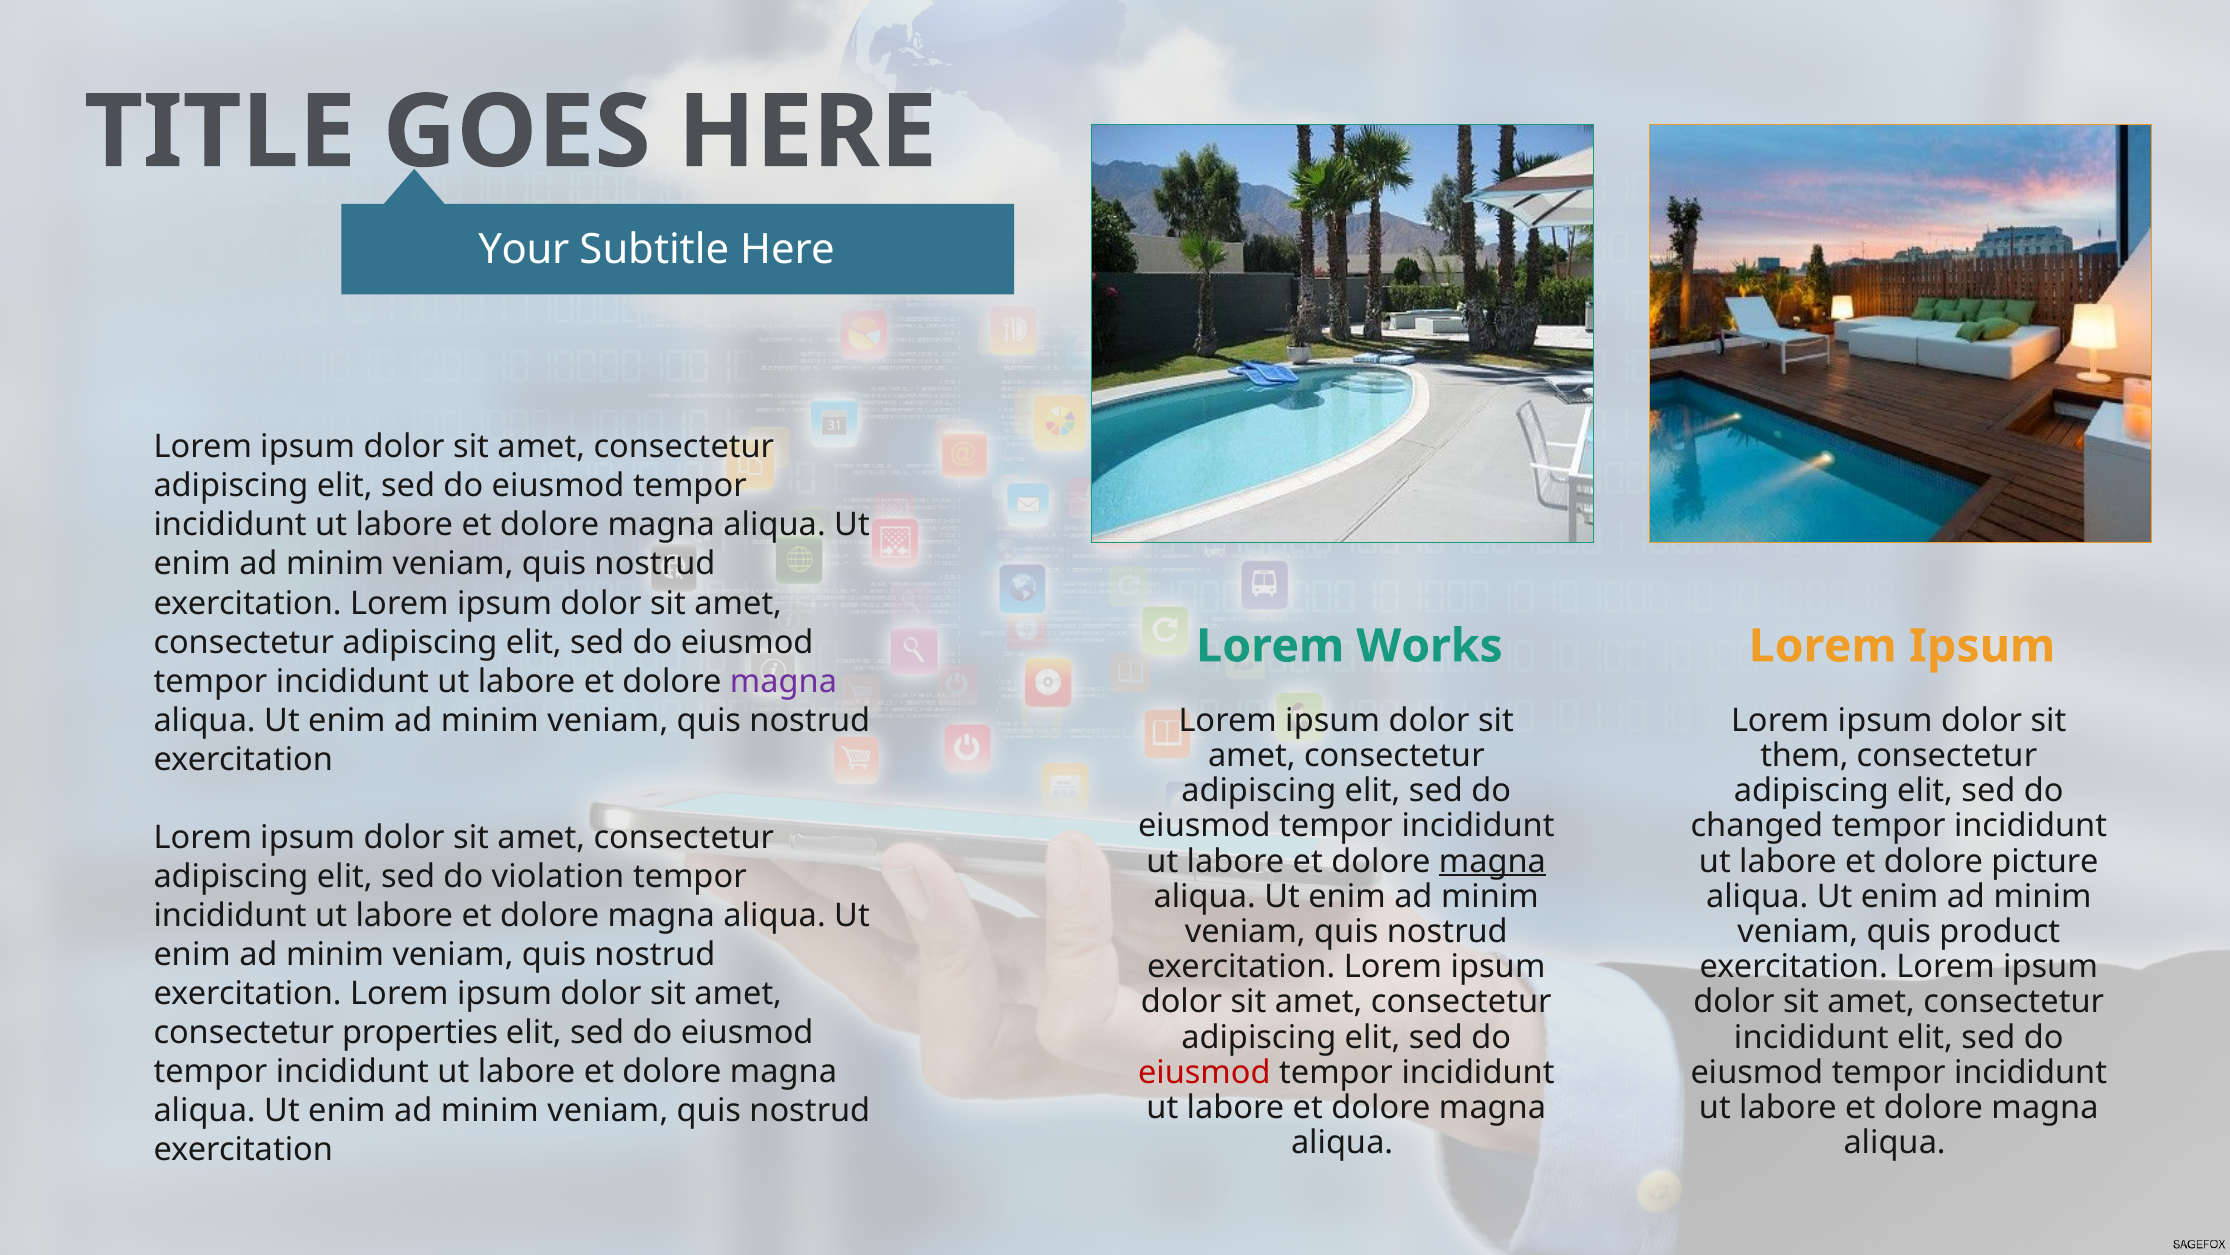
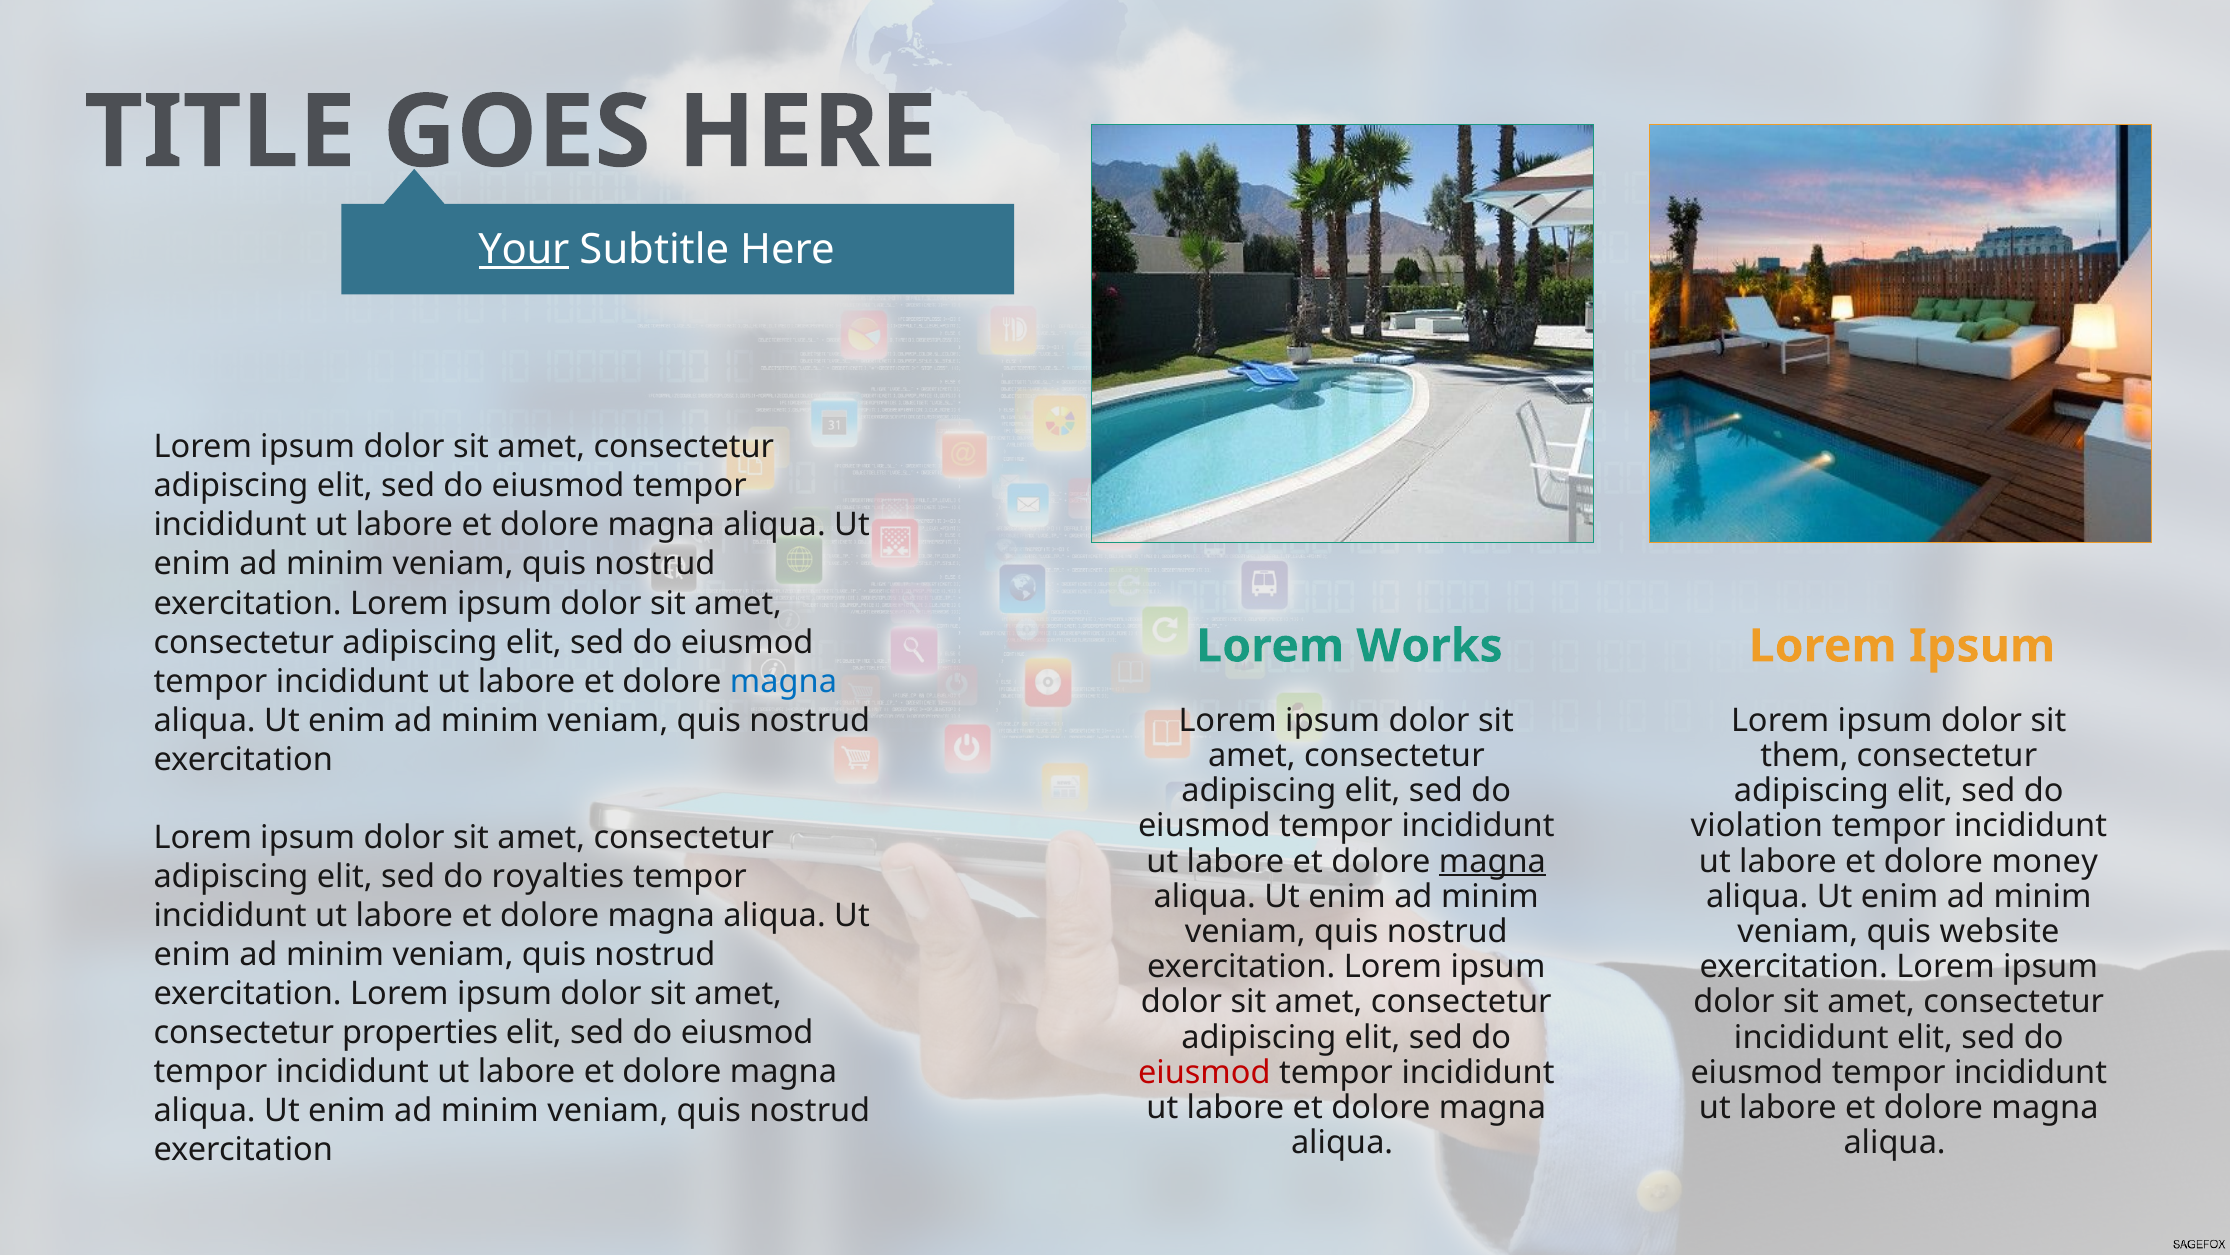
Your underline: none -> present
magna at (783, 681) colour: purple -> blue
changed: changed -> violation
picture: picture -> money
violation: violation -> royalties
product: product -> website
